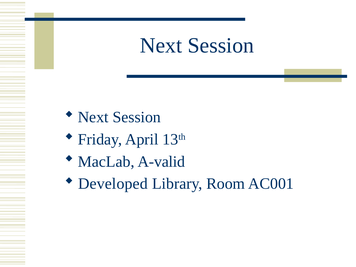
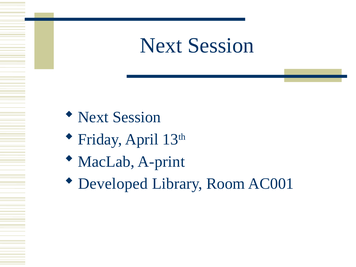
A-valid: A-valid -> A-print
